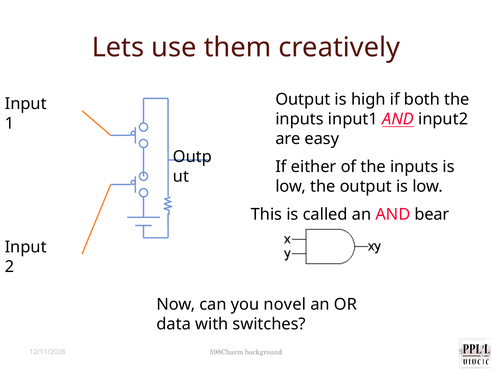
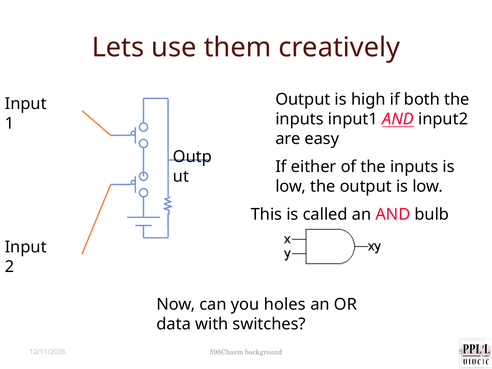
bear: bear -> bulb
novel: novel -> holes
